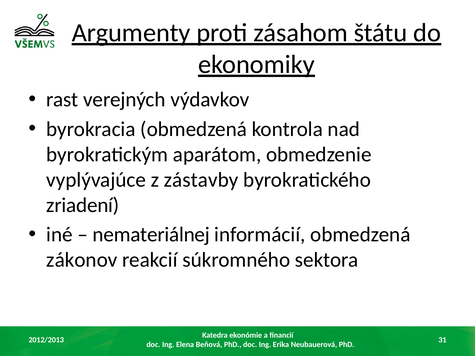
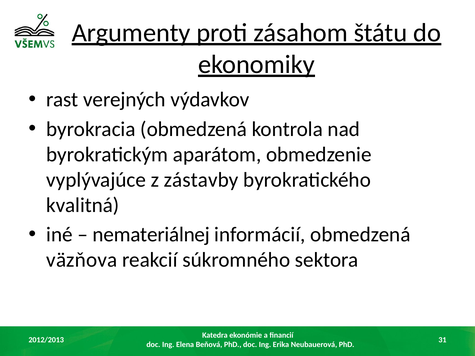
zriadení: zriadení -> kvalitná
zákonov: zákonov -> väzňova
